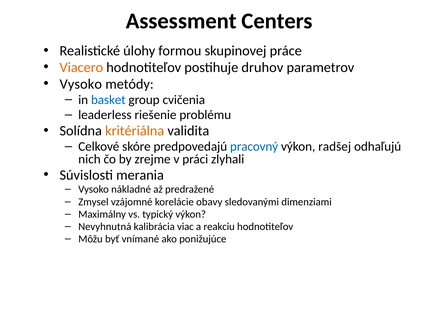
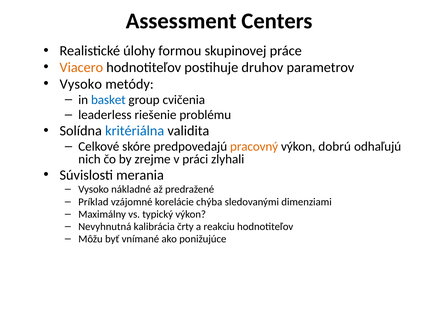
kritériálna colour: orange -> blue
pracovný colour: blue -> orange
radšej: radšej -> dobrú
Zmysel: Zmysel -> Príklad
obavy: obavy -> chýba
viac: viac -> črty
